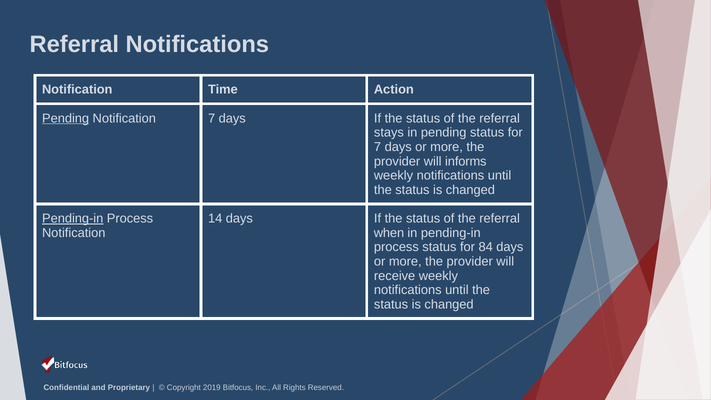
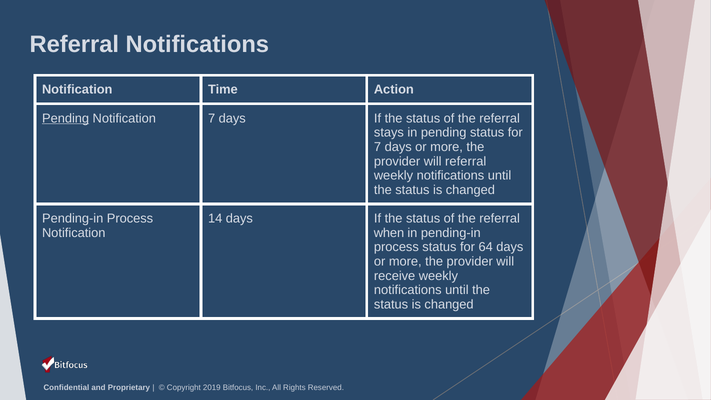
will informs: informs -> referral
Pending-in at (73, 218) underline: present -> none
84: 84 -> 64
